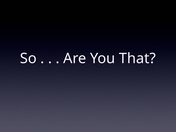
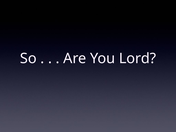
That: That -> Lord
